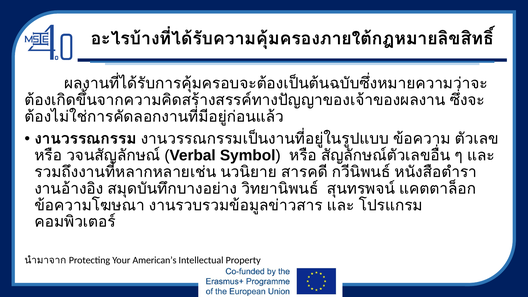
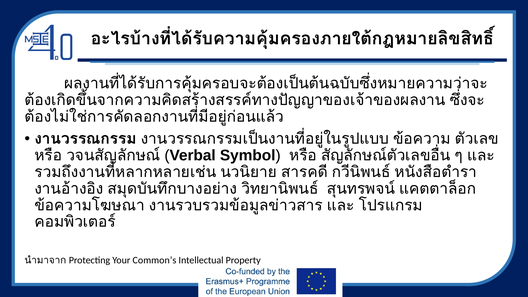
American’s: American’s -> Common’s
